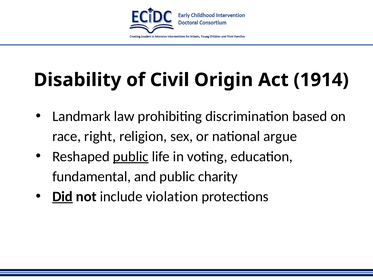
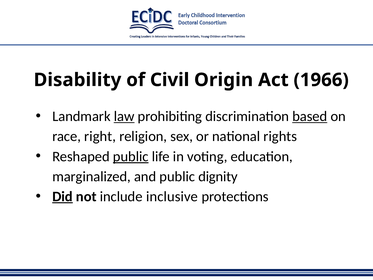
1914: 1914 -> 1966
law underline: none -> present
based underline: none -> present
argue: argue -> rights
fundamental: fundamental -> marginalized
charity: charity -> dignity
violation: violation -> inclusive
